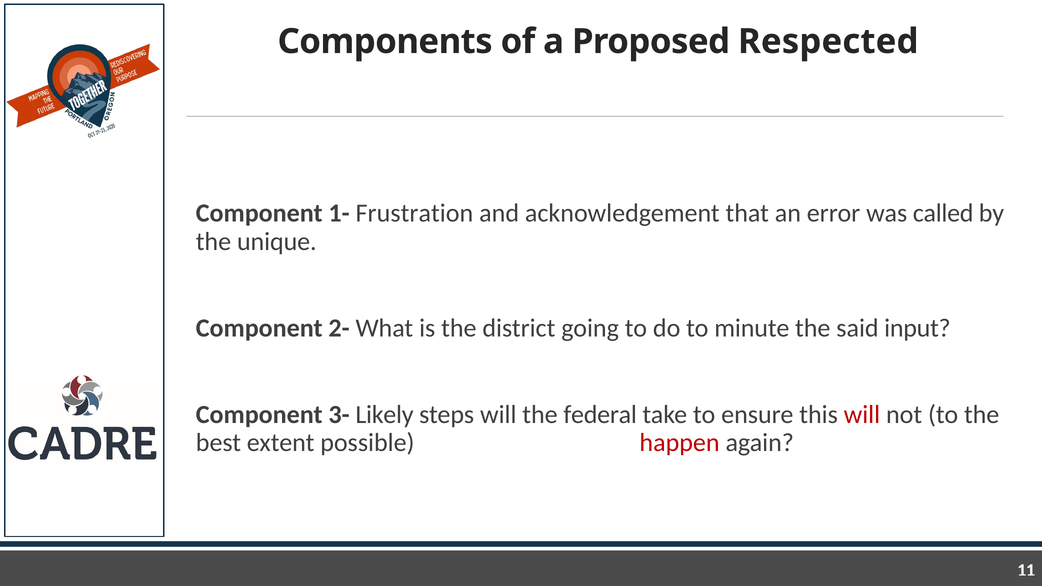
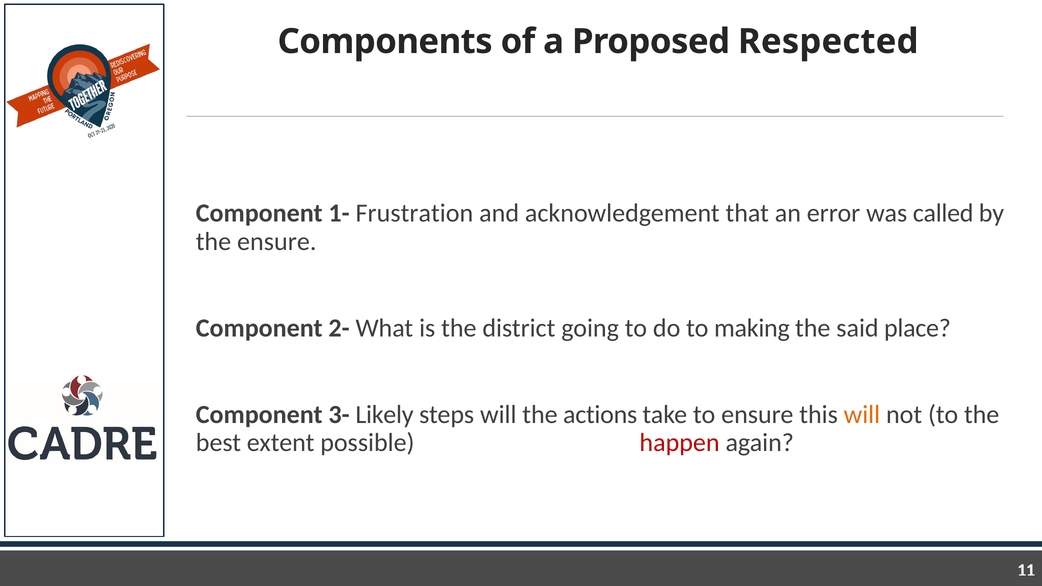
the unique: unique -> ensure
minute: minute -> making
input: input -> place
federal: federal -> actions
will at (862, 415) colour: red -> orange
